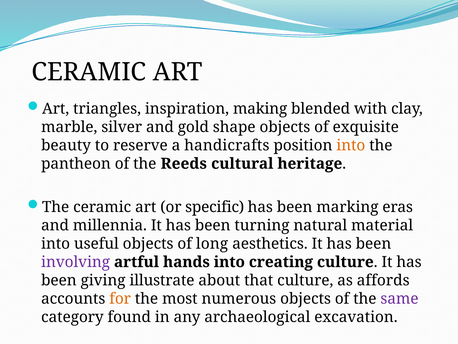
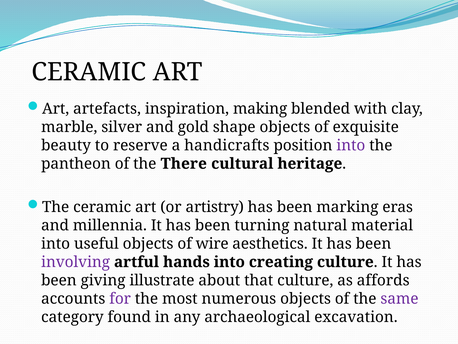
triangles: triangles -> artefacts
into at (351, 145) colour: orange -> purple
Reeds: Reeds -> There
specific: specific -> artistry
long: long -> wire
for colour: orange -> purple
